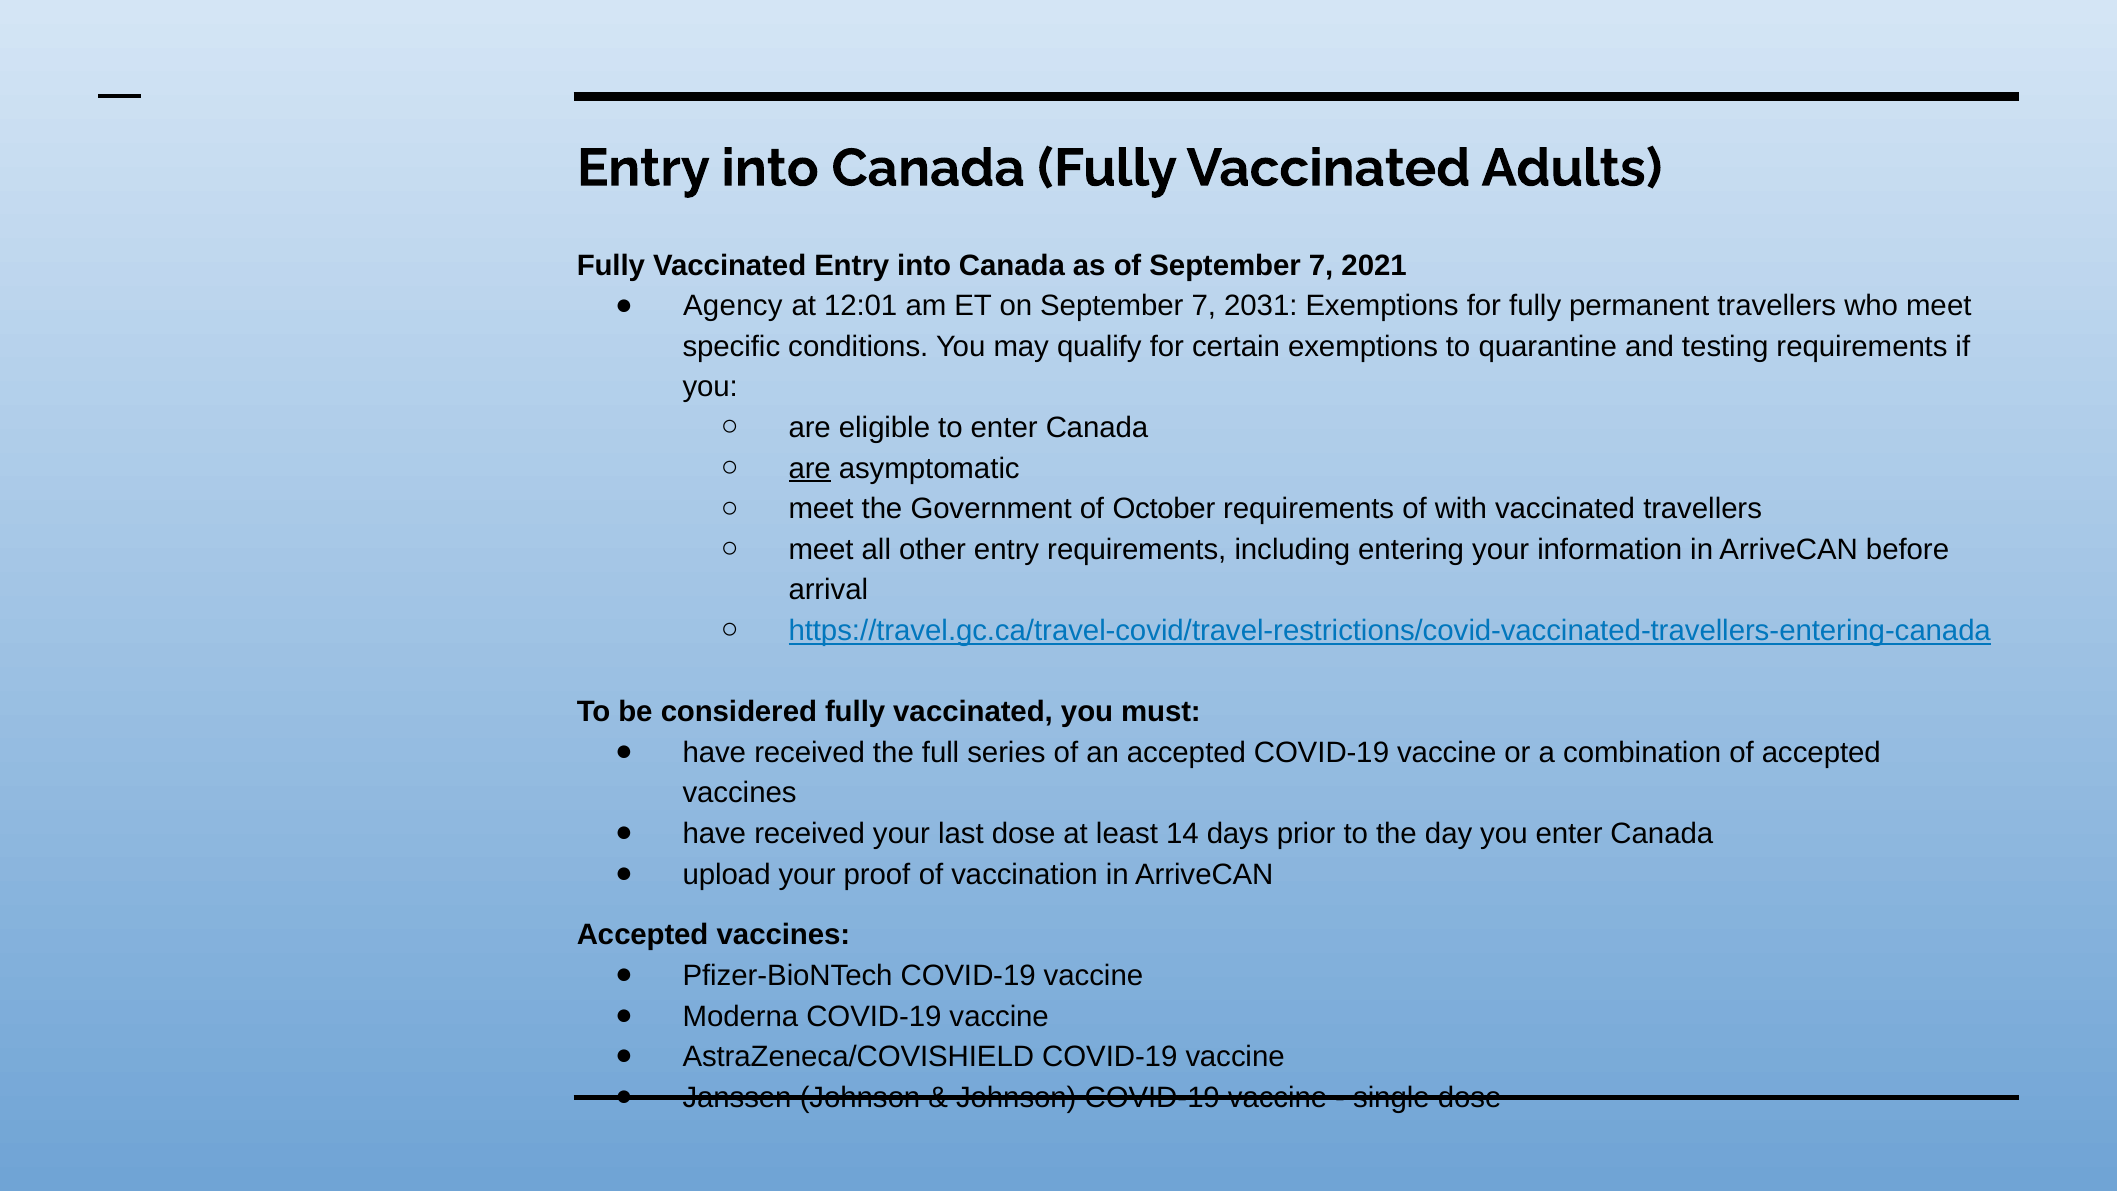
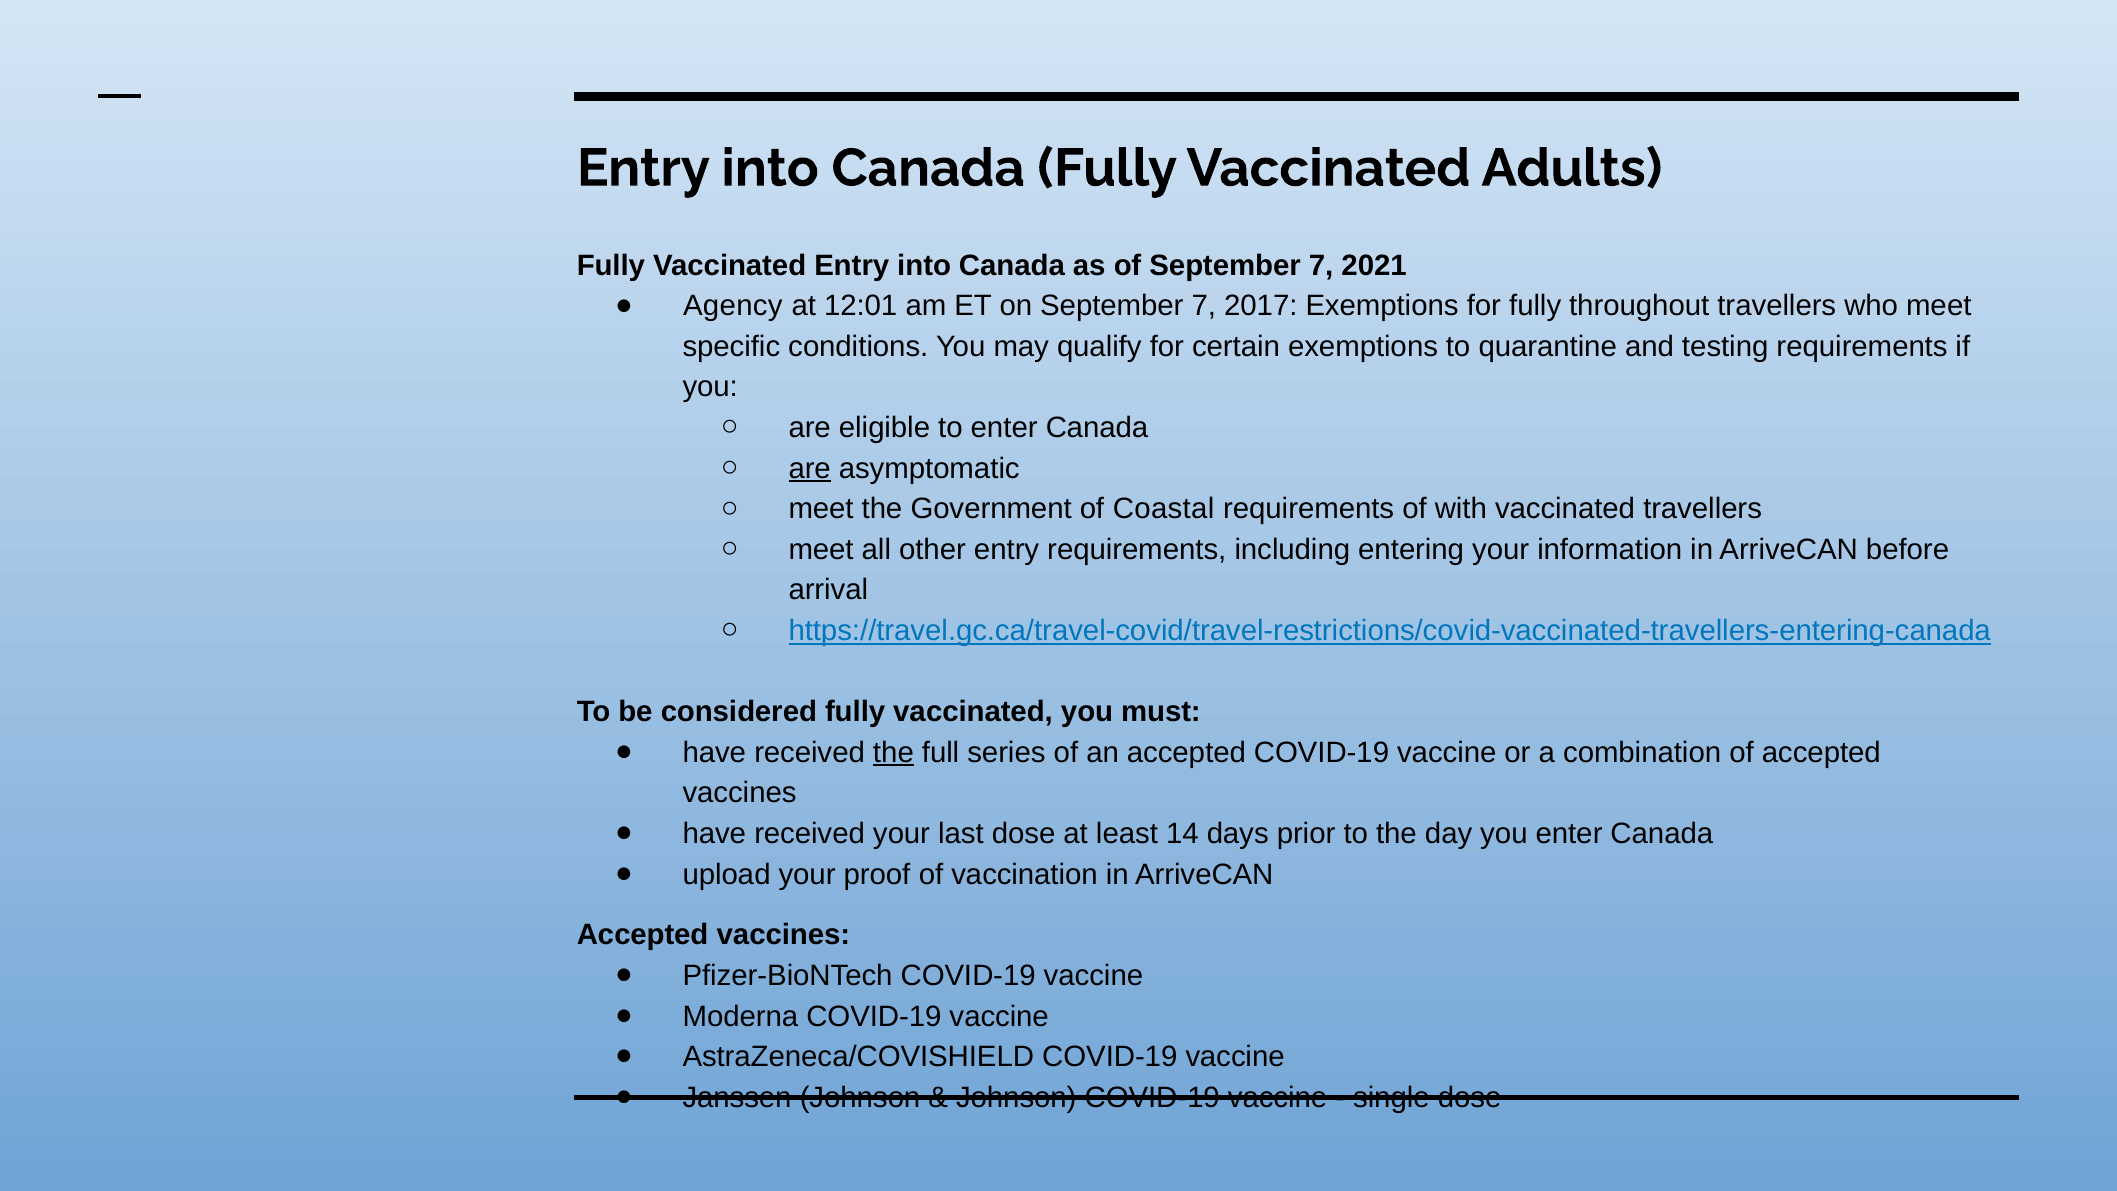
2031: 2031 -> 2017
permanent: permanent -> throughout
October: October -> Coastal
the at (893, 752) underline: none -> present
